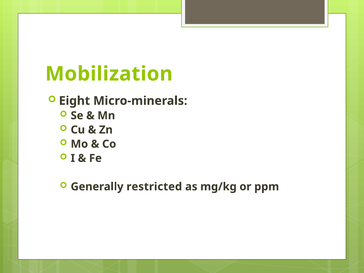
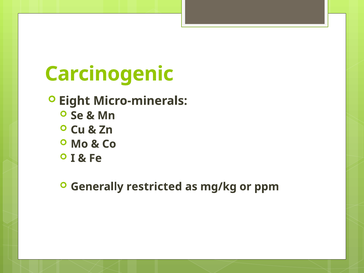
Mobilization: Mobilization -> Carcinogenic
